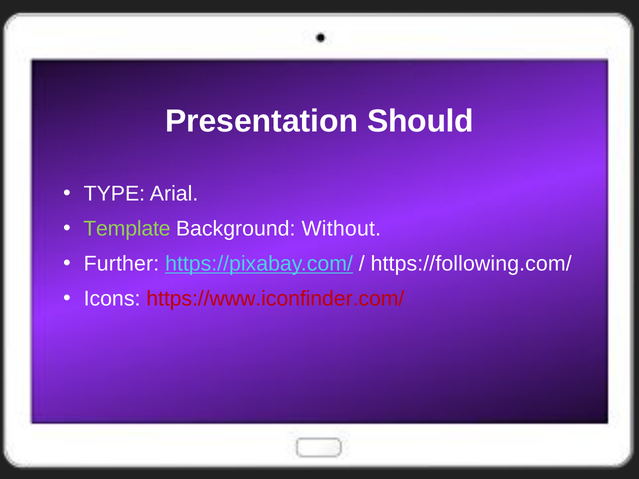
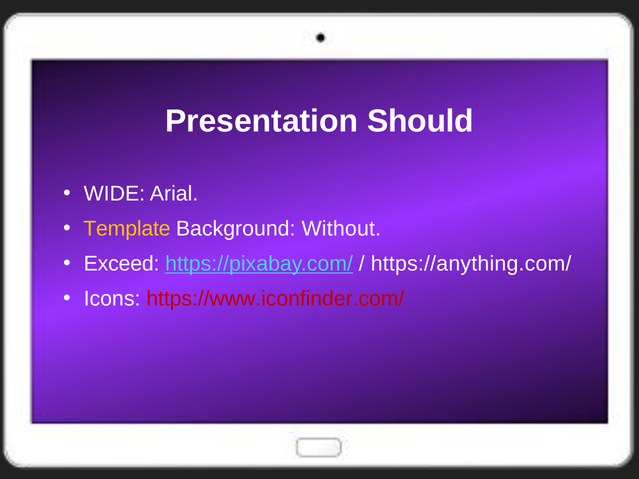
TYPE: TYPE -> WIDE
Template colour: light green -> yellow
Further: Further -> Exceed
https://following.com/: https://following.com/ -> https://anything.com/
